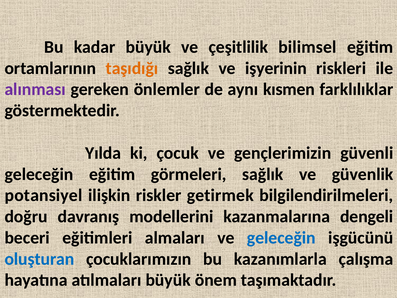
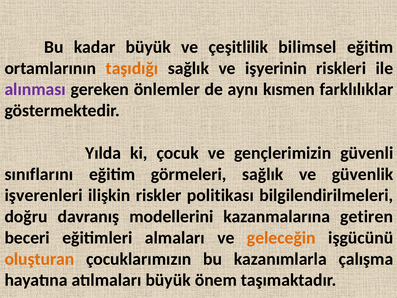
geleceğin at (39, 174): geleceğin -> sınıflarını
potansiyel: potansiyel -> işverenleri
getirmek: getirmek -> politikası
dengeli: dengeli -> getiren
geleceğin at (281, 238) colour: blue -> orange
oluşturan colour: blue -> orange
